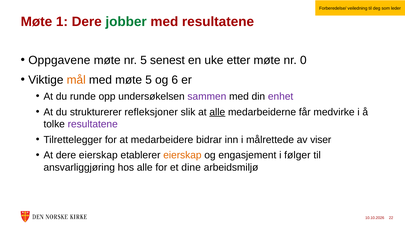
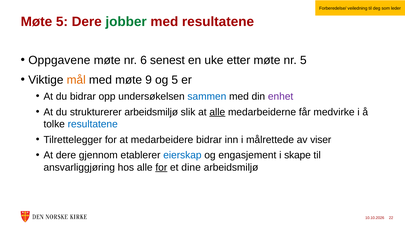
Møte 1: 1 -> 5
nr 5: 5 -> 6
nr 0: 0 -> 5
møte 5: 5 -> 9
og 6: 6 -> 5
du runde: runde -> bidrar
sammen colour: purple -> blue
strukturerer refleksjoner: refleksjoner -> arbeidsmiljø
resultatene at (93, 124) colour: purple -> blue
dere eierskap: eierskap -> gjennom
eierskap at (182, 155) colour: orange -> blue
følger: følger -> skape
for at (161, 167) underline: none -> present
